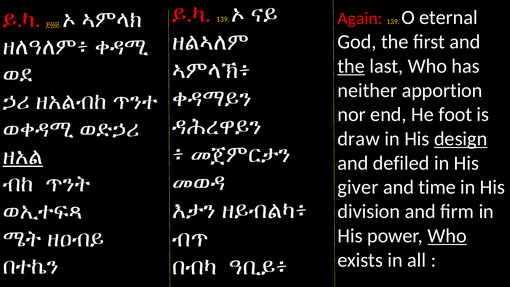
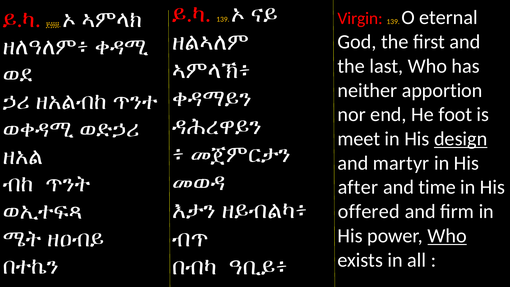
Again: Again -> Virgin
the at (351, 66) underline: present -> none
draw: draw -> meet
ዘአል underline: present -> none
defiled: defiled -> martyr
giver: giver -> after
division: division -> offered
